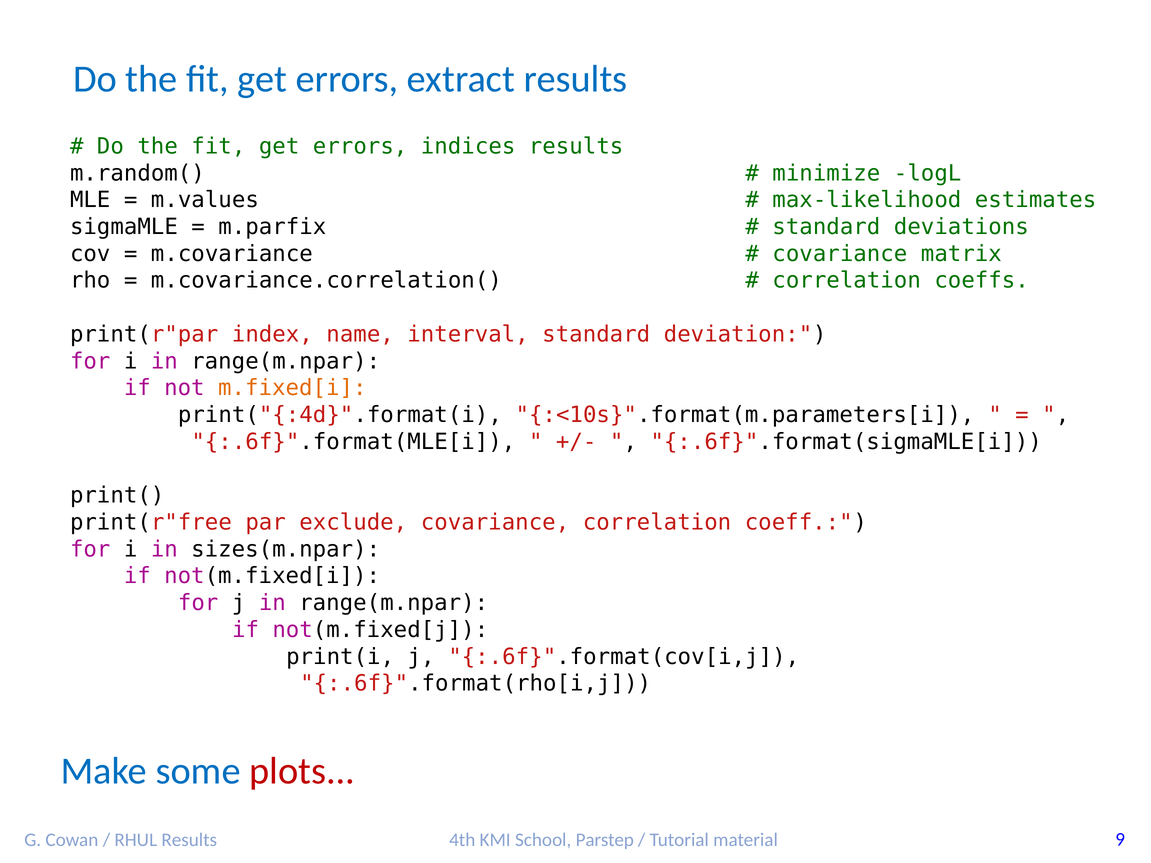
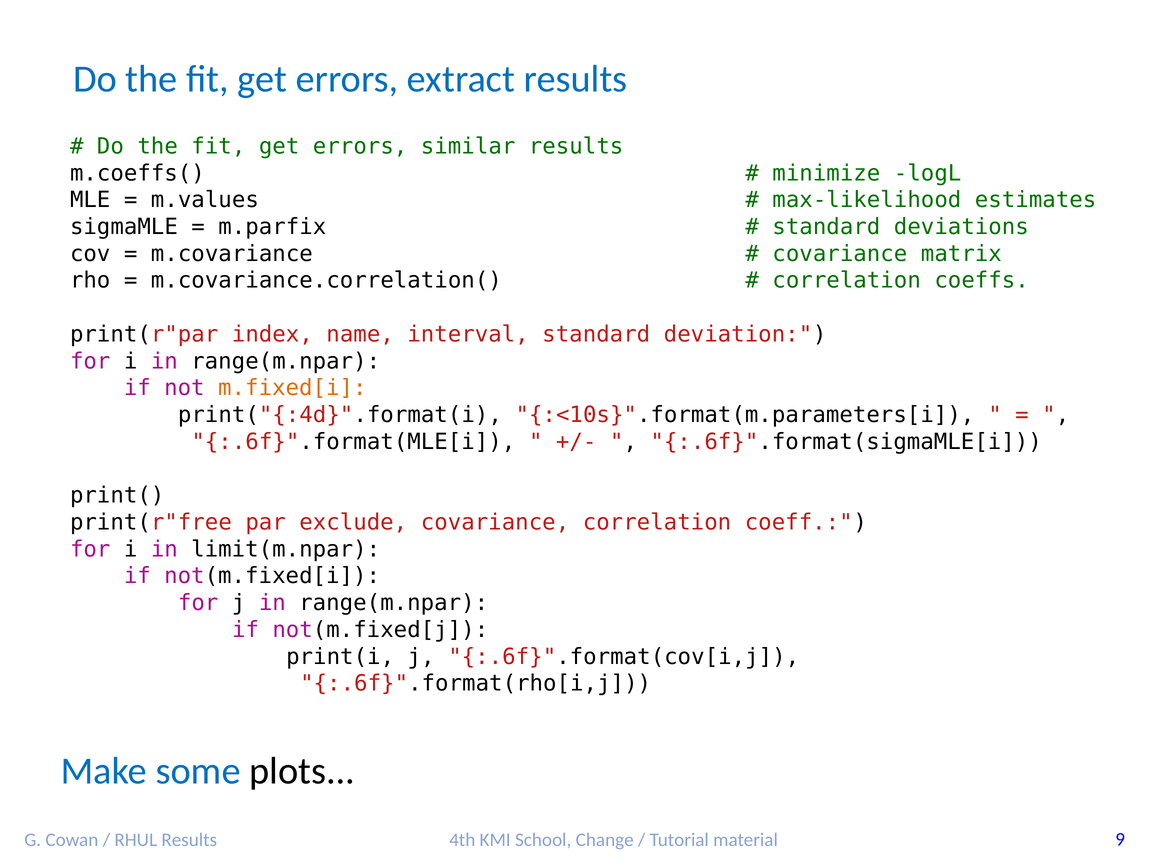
indices: indices -> similar
m.random(: m.random( -> m.coeffs(
sizes(m.npar: sizes(m.npar -> limit(m.npar
plots colour: red -> black
Parstep: Parstep -> Change
